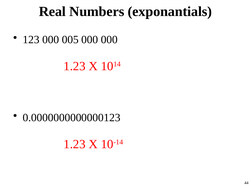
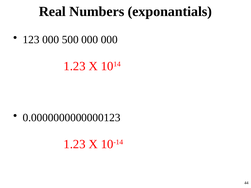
005: 005 -> 500
